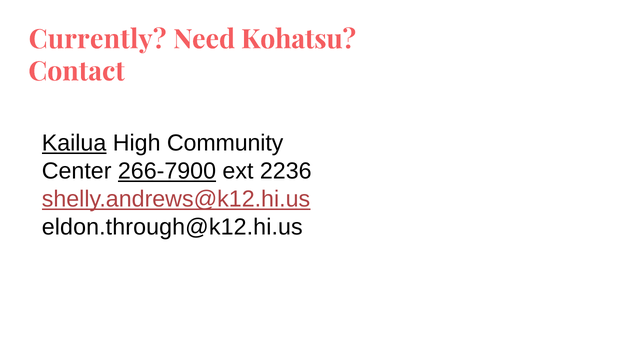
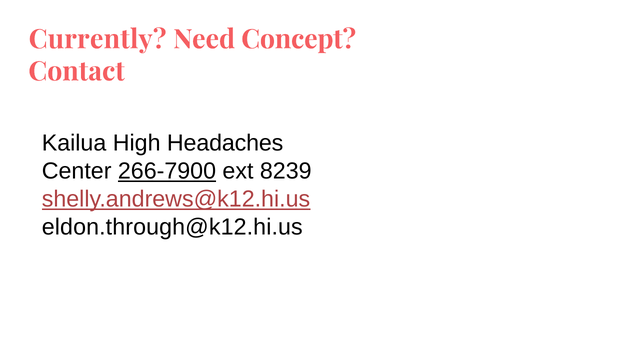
Kohatsu: Kohatsu -> Concept
Kailua underline: present -> none
Community: Community -> Headaches
2236: 2236 -> 8239
